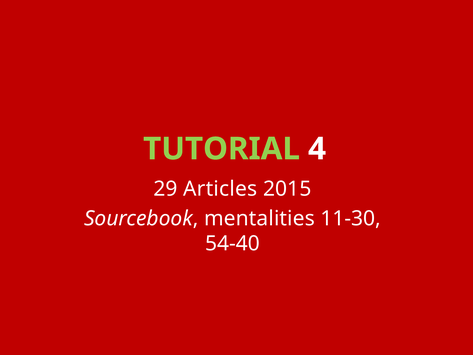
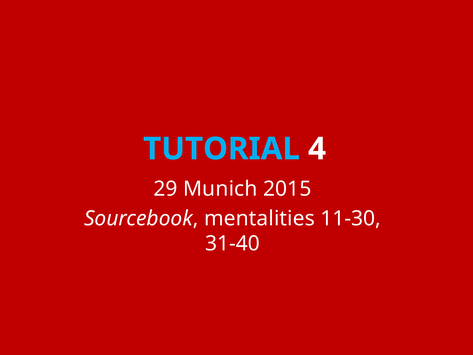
TUTORIAL colour: light green -> light blue
Articles: Articles -> Munich
54-40: 54-40 -> 31-40
